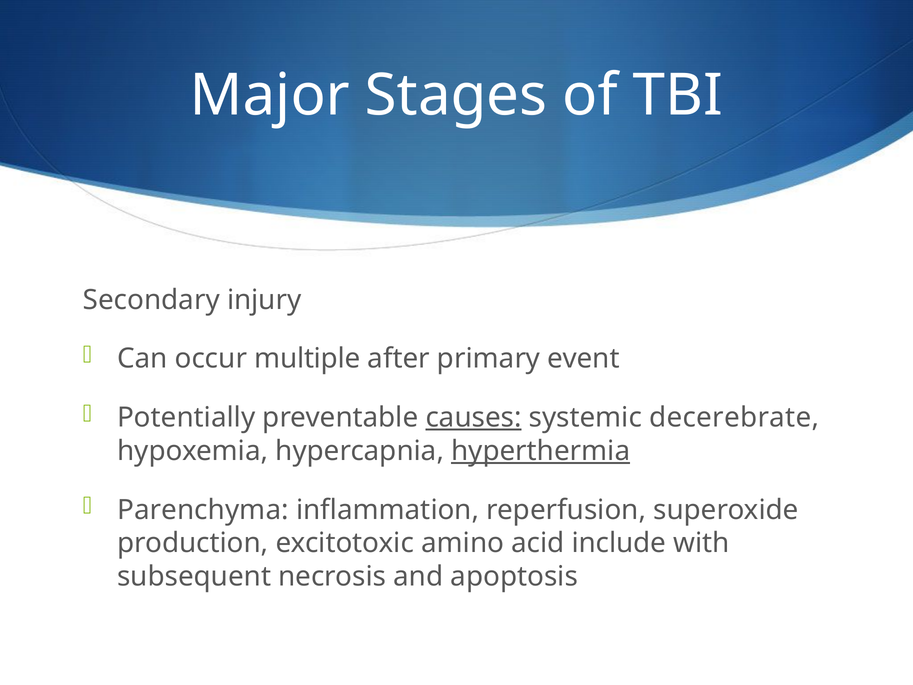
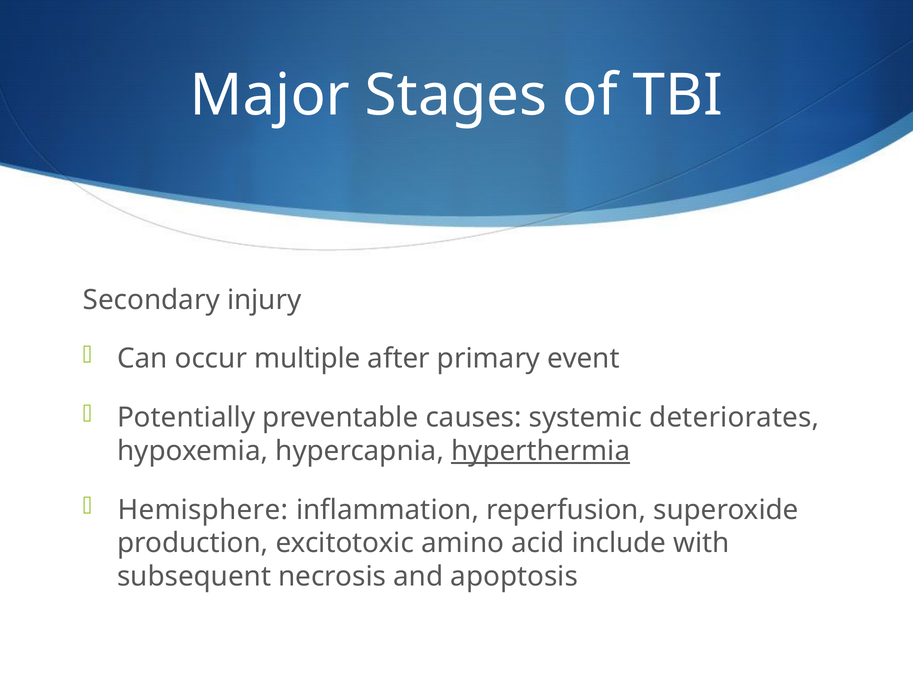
causes underline: present -> none
decerebrate: decerebrate -> deteriorates
Parenchyma: Parenchyma -> Hemisphere
